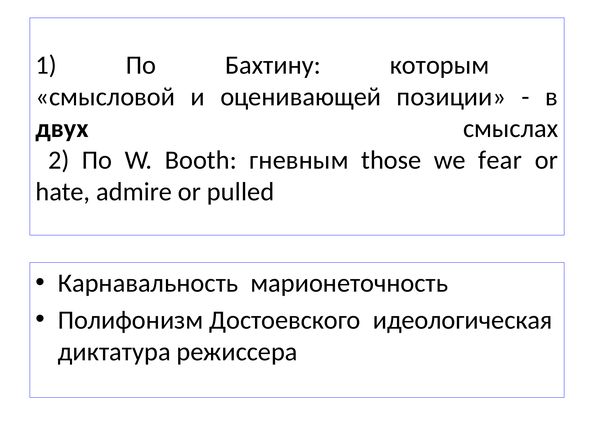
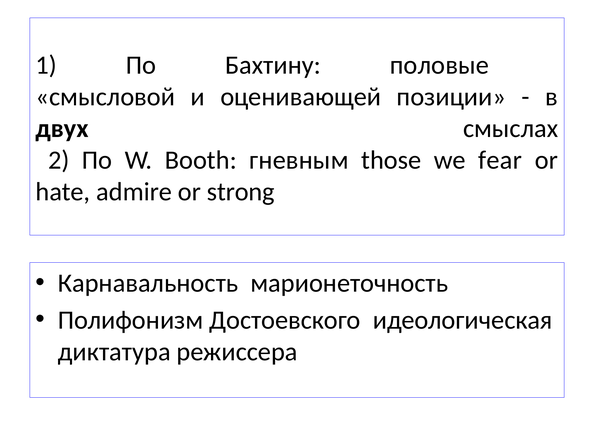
которым: которым -> половые
pulled: pulled -> strong
